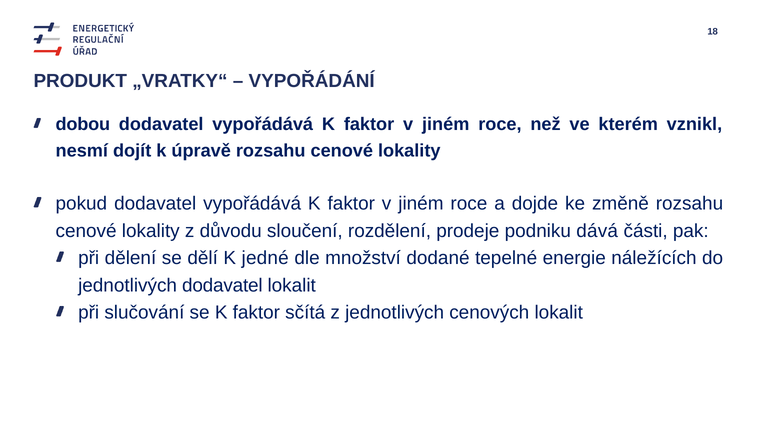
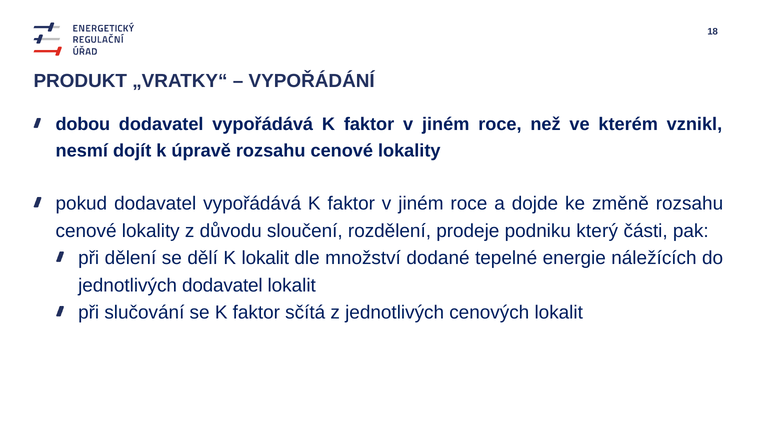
dává: dává -> který
K jedné: jedné -> lokalit
